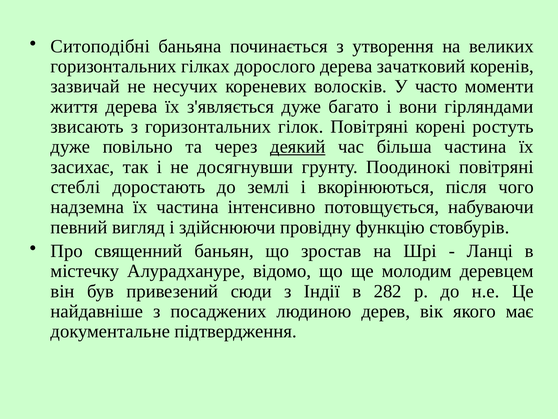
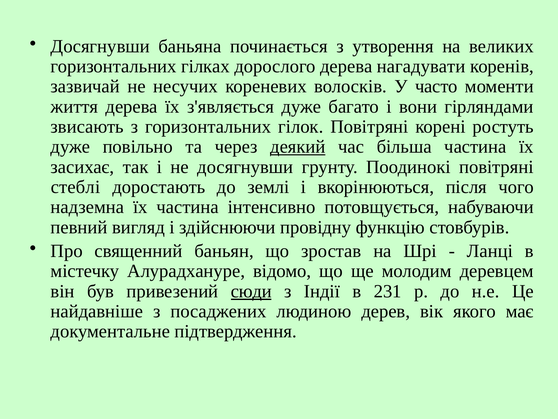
Ситоподібні at (100, 46): Ситоподібні -> Досягнувши
зачатковий: зачатковий -> нагадувати
сюди underline: none -> present
282: 282 -> 231
